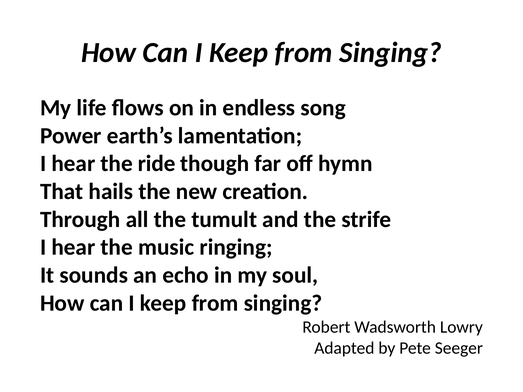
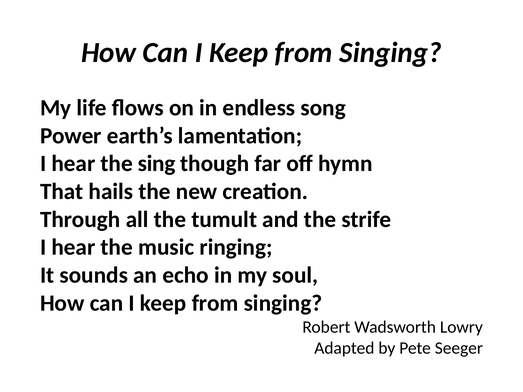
ride: ride -> sing
